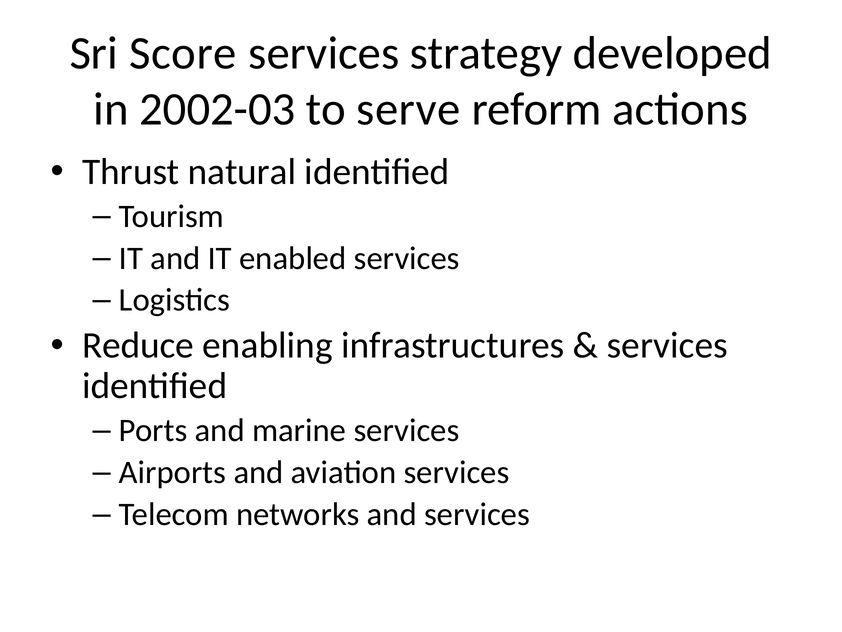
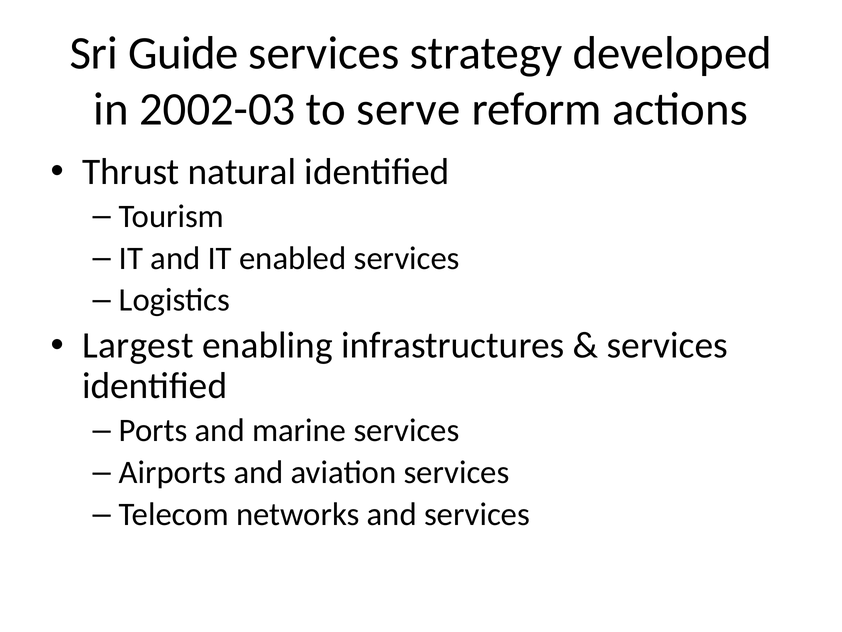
Score: Score -> Guide
Reduce: Reduce -> Largest
